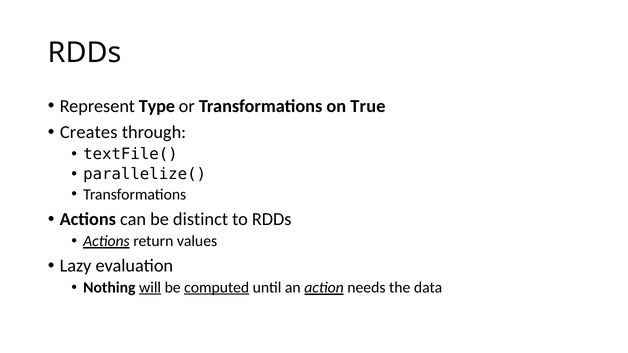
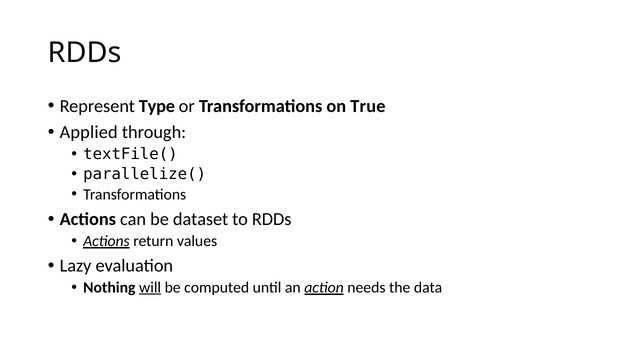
Creates: Creates -> Applied
distinct: distinct -> dataset
computed underline: present -> none
